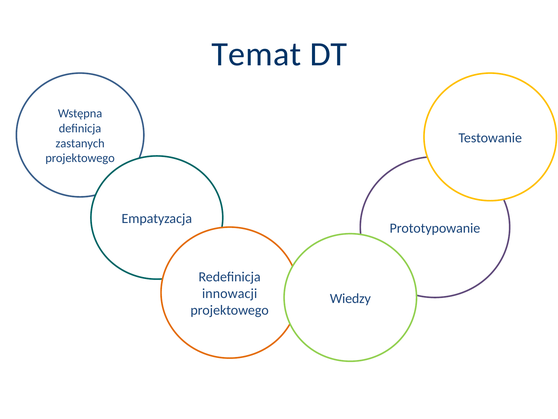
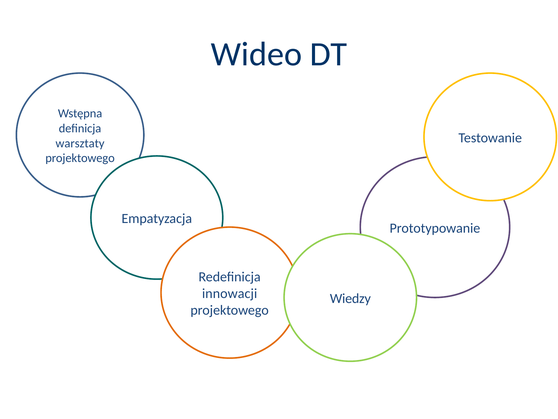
Temat: Temat -> Wideo
zastanych: zastanych -> warsztaty
